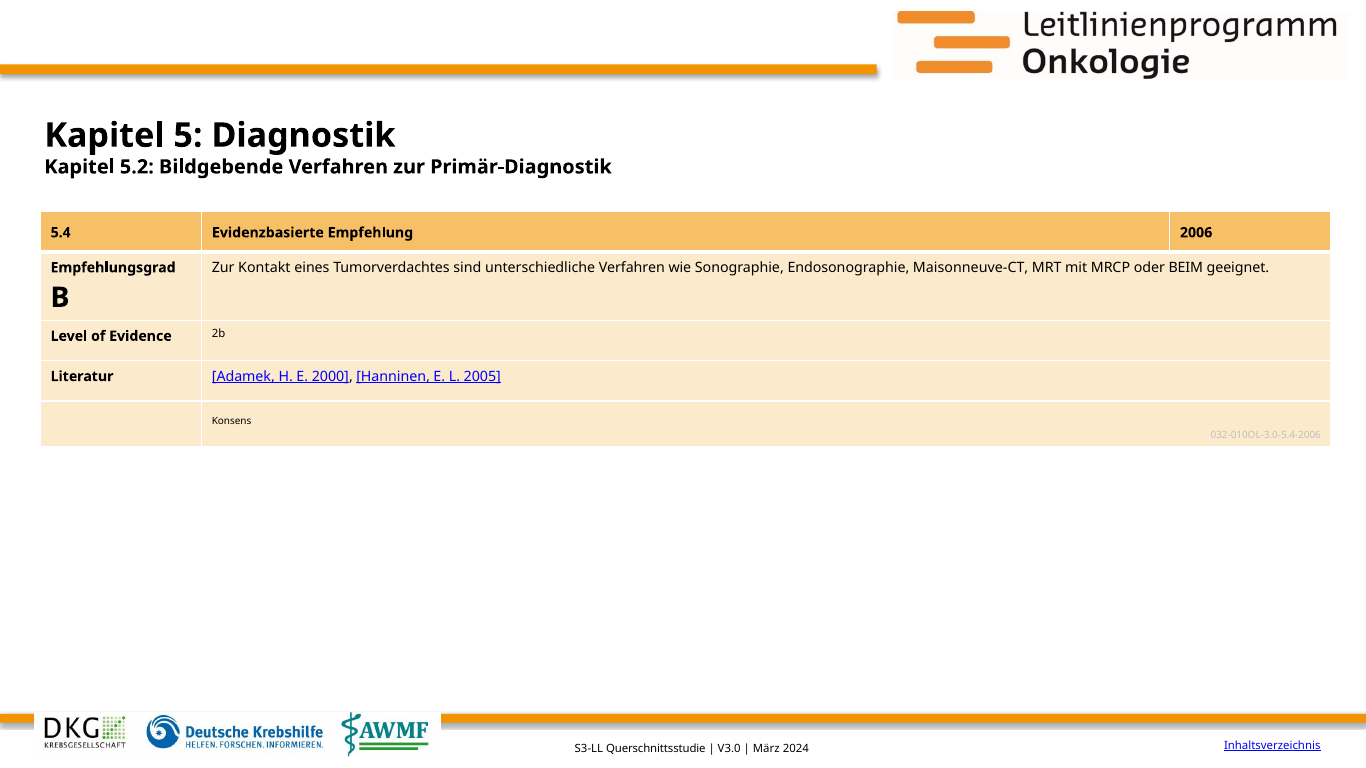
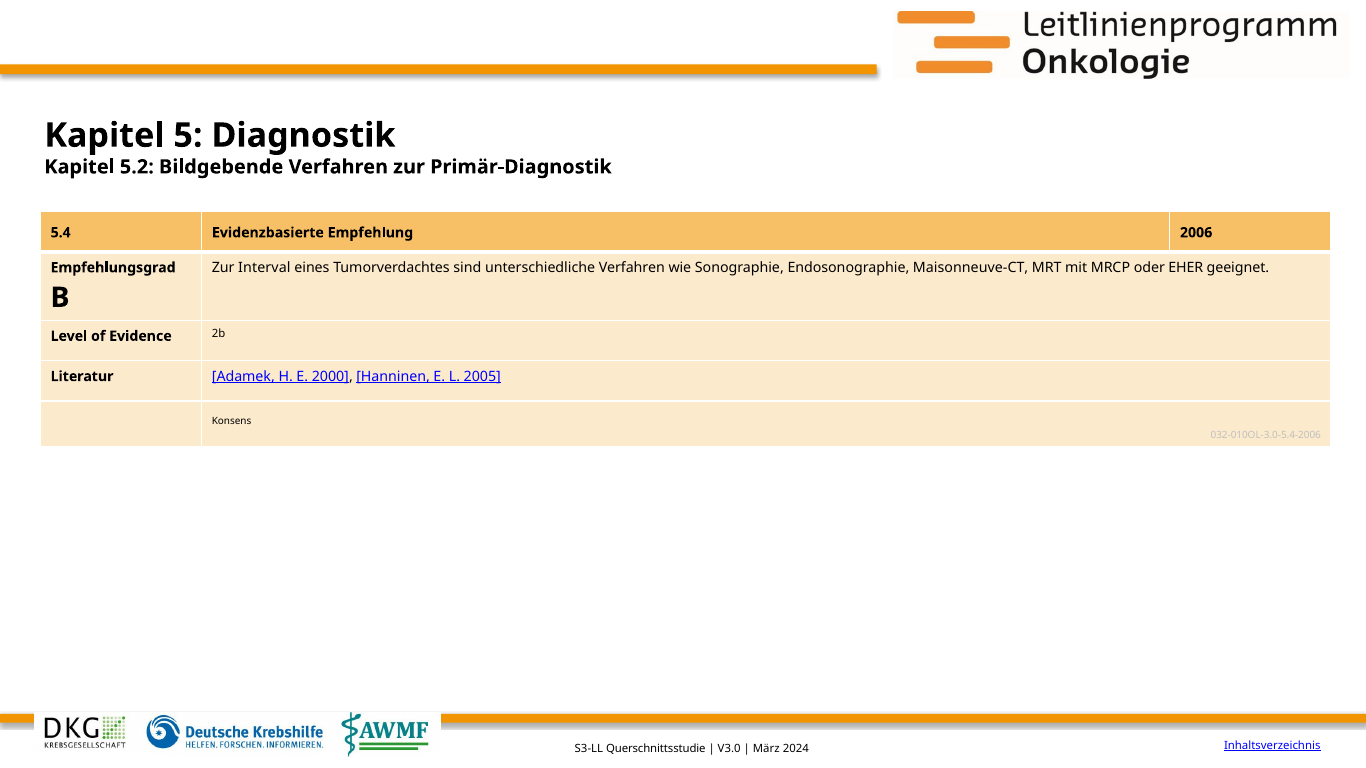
Kontakt: Kontakt -> Interval
BEIM: BEIM -> EHER
